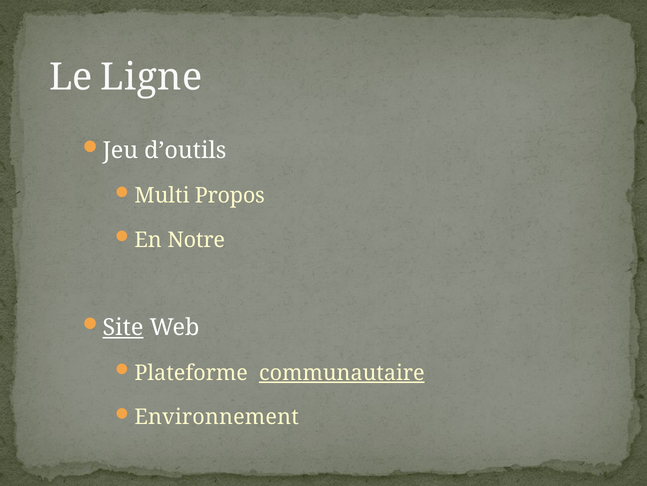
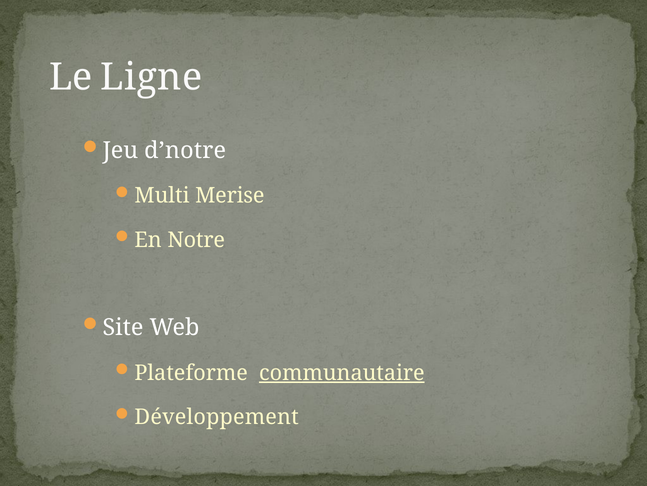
d’outils: d’outils -> d’notre
Propos: Propos -> Merise
Site underline: present -> none
Environnement: Environnement -> Développement
